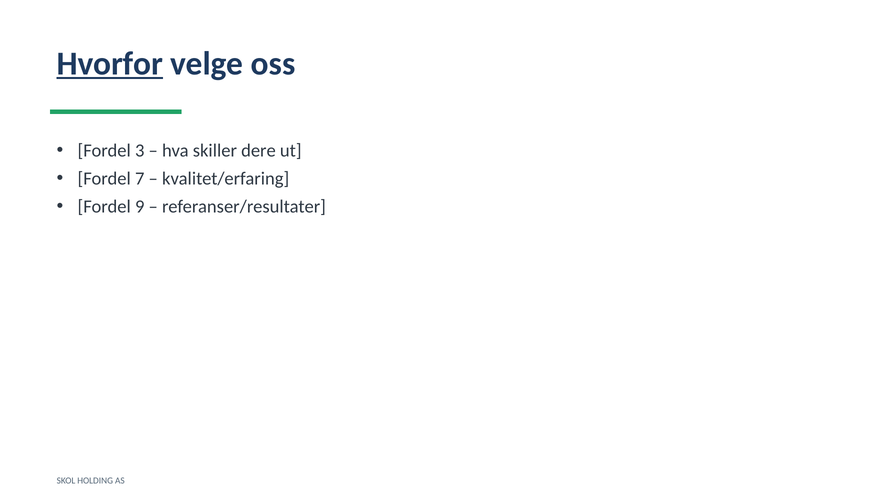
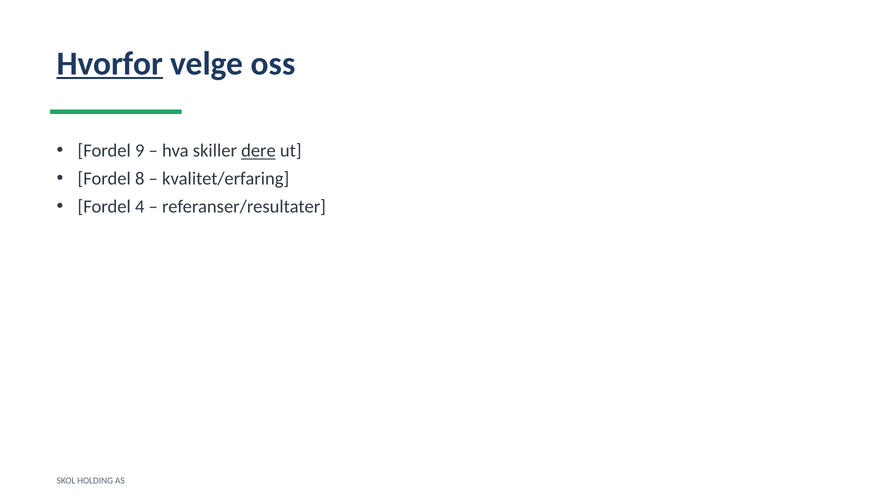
3: 3 -> 9
dere underline: none -> present
7: 7 -> 8
9: 9 -> 4
